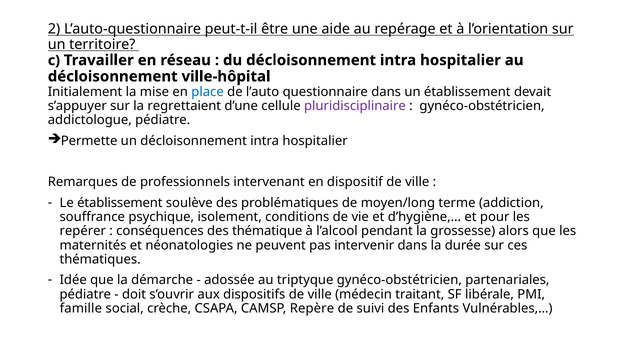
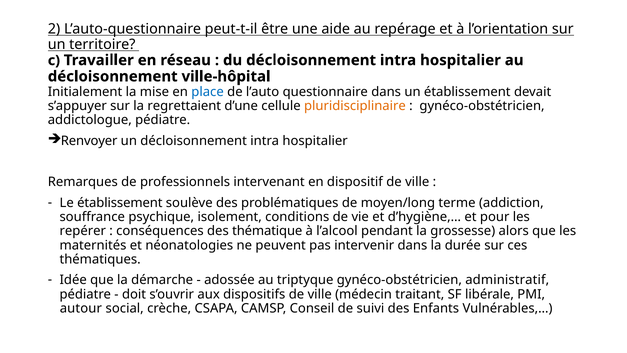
pluridisciplinaire colour: purple -> orange
Permette: Permette -> Renvoyer
partenariales: partenariales -> administratif
famille: famille -> autour
Repère: Repère -> Conseil
